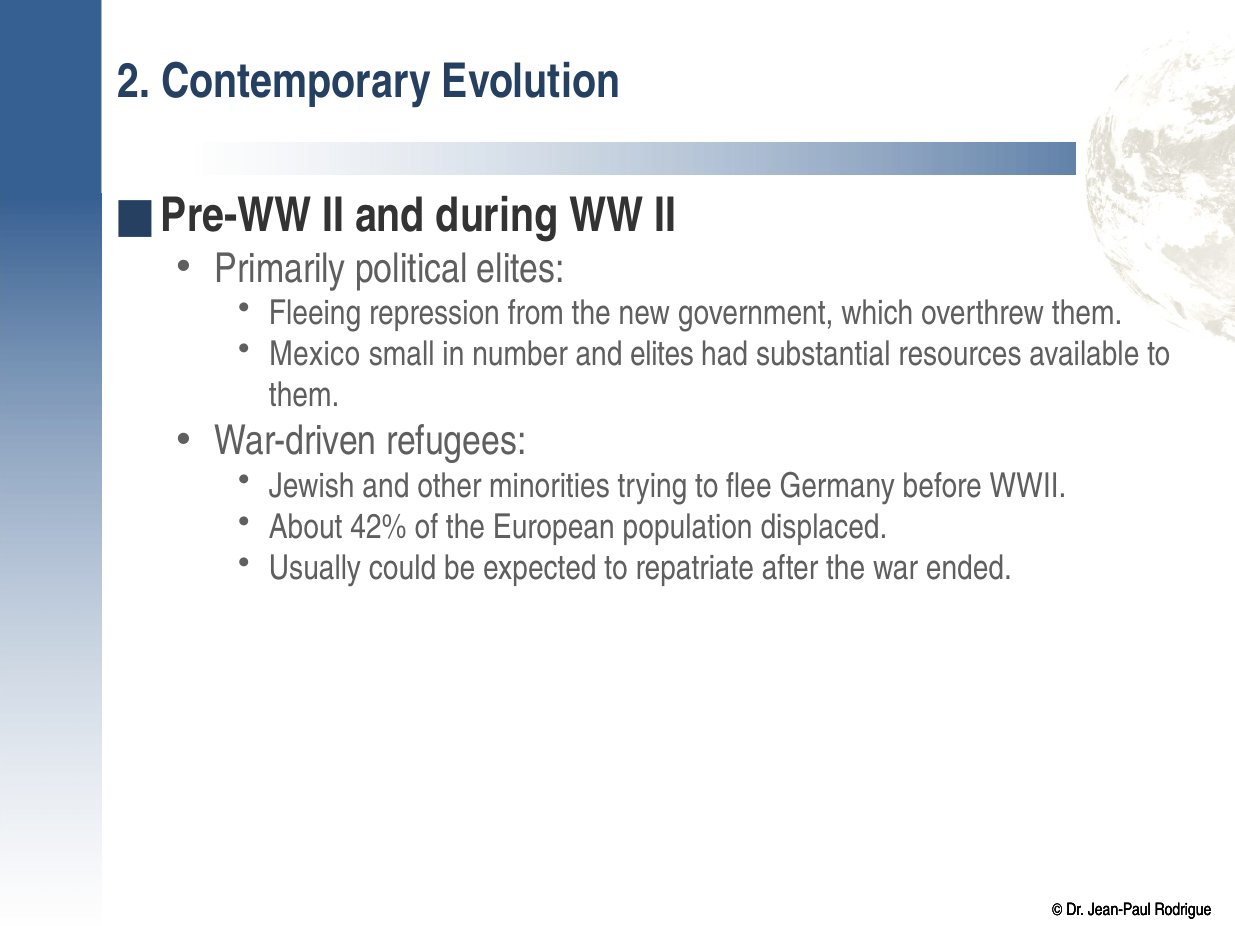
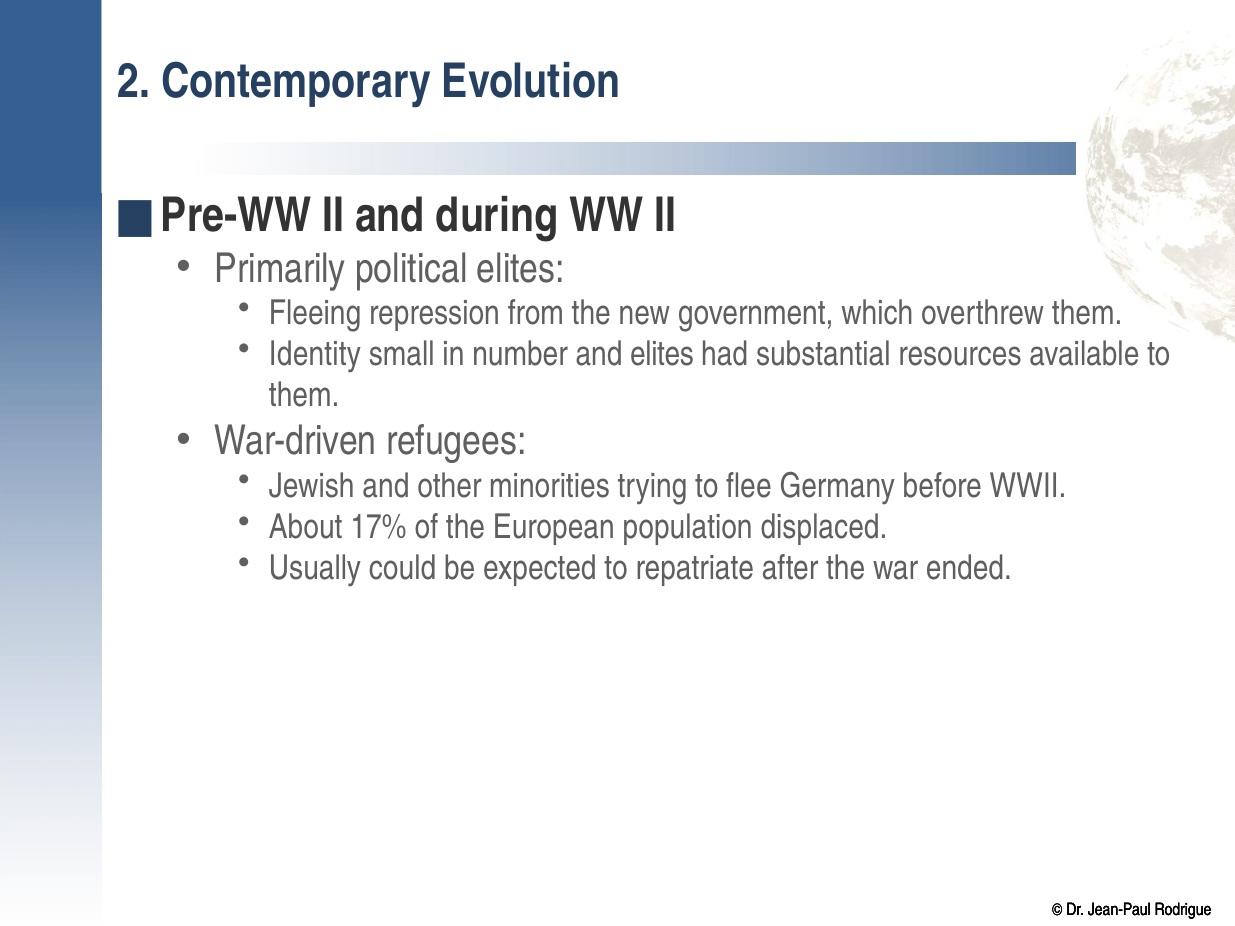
Mexico: Mexico -> Identity
42%: 42% -> 17%
